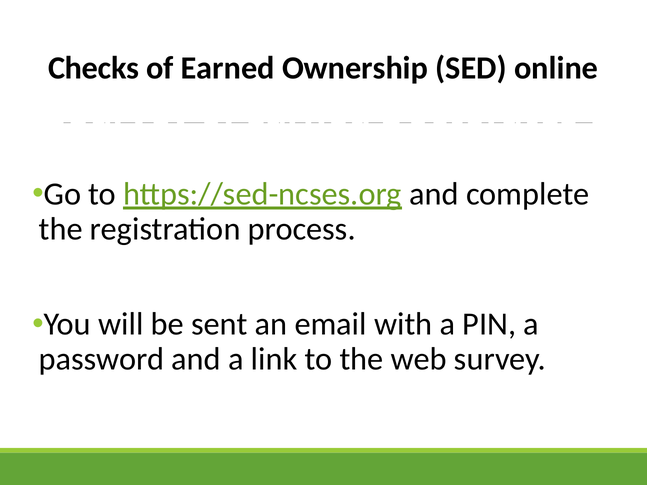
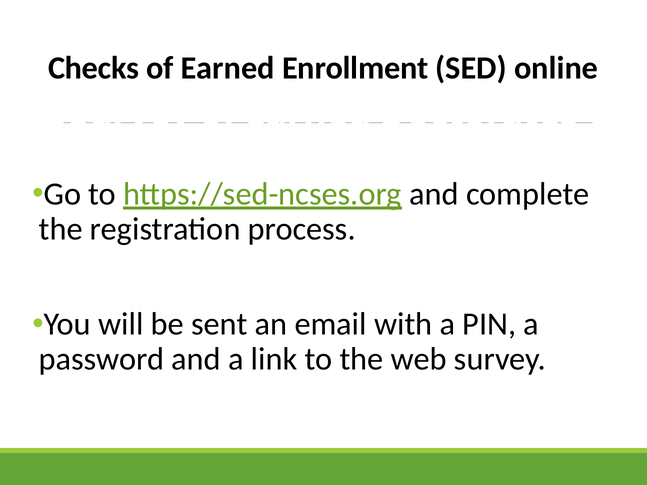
Ownership: Ownership -> Enrollment
